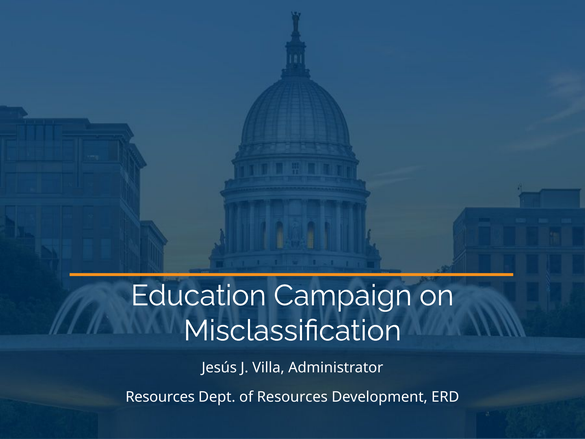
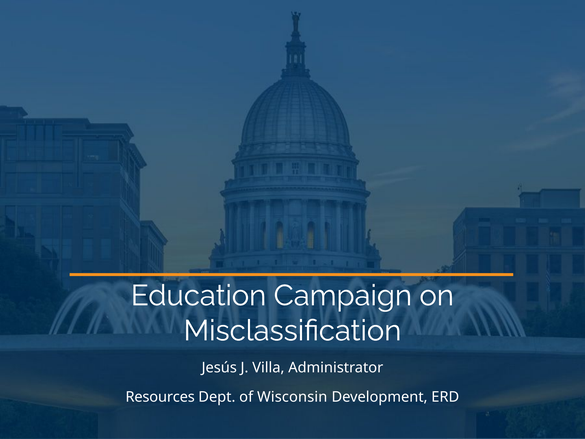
of Resources: Resources -> Wisconsin
